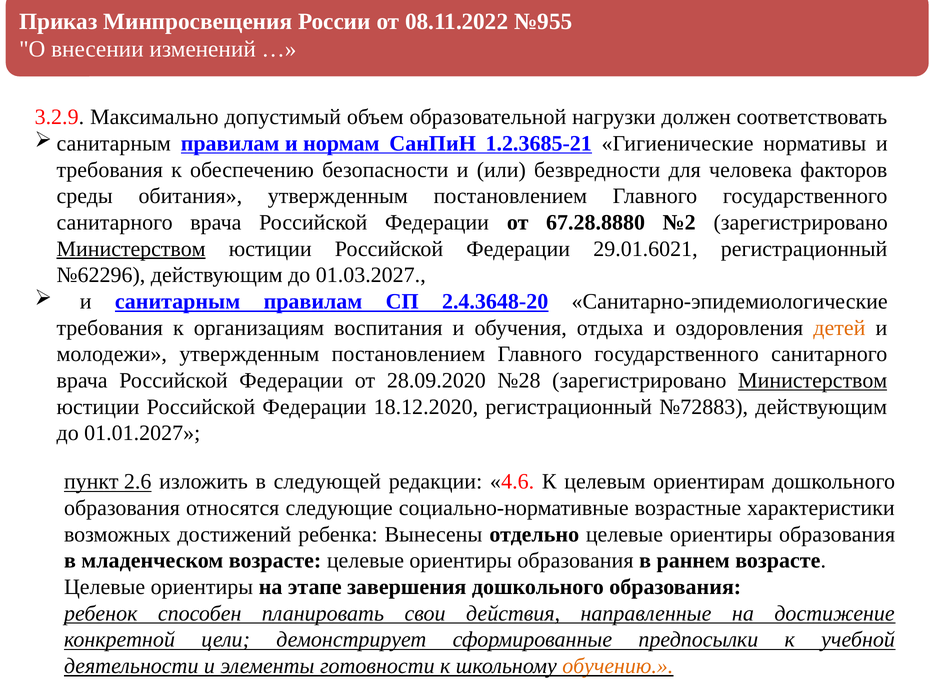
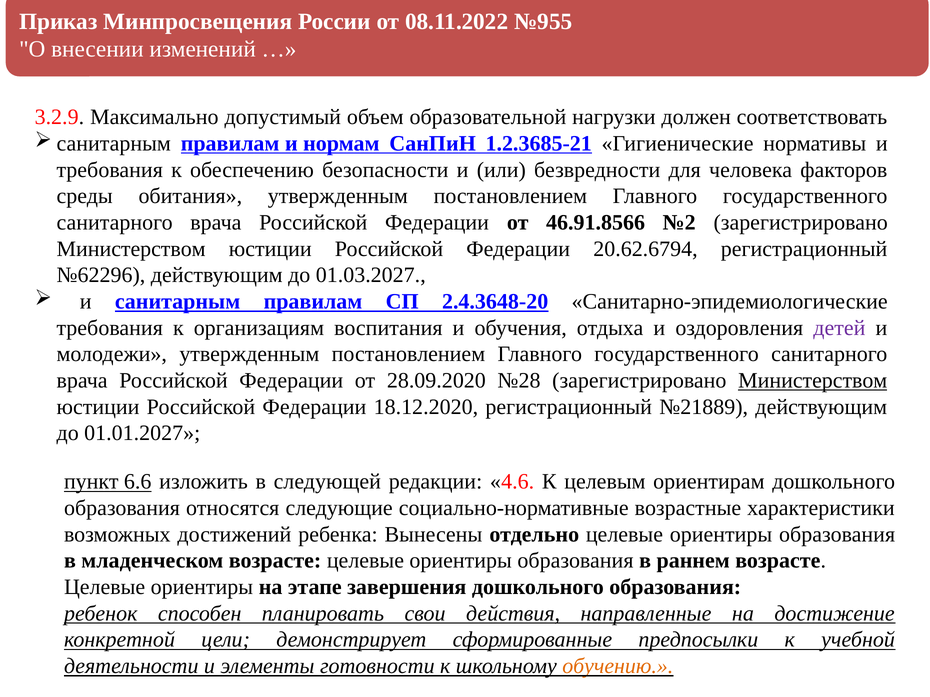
67.28.8880: 67.28.8880 -> 46.91.8566
Министерством at (131, 249) underline: present -> none
29.01.6021: 29.01.6021 -> 20.62.6794
детей colour: orange -> purple
№72883: №72883 -> №21889
2.6: 2.6 -> 6.6
